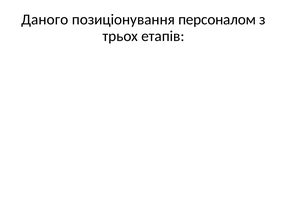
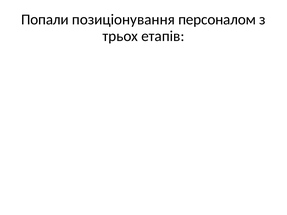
Даного: Даного -> Попали
